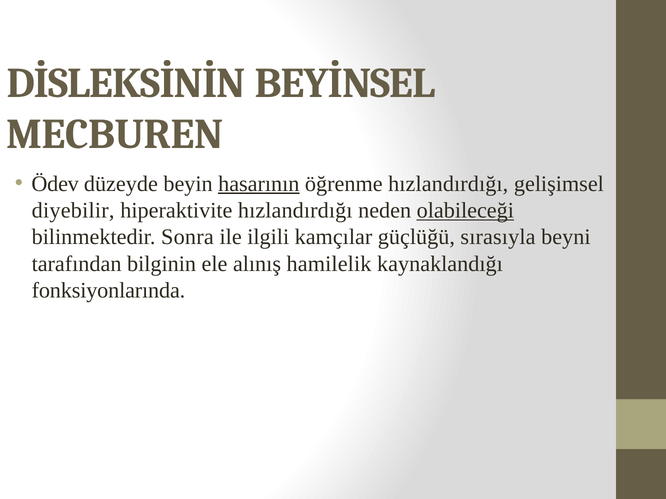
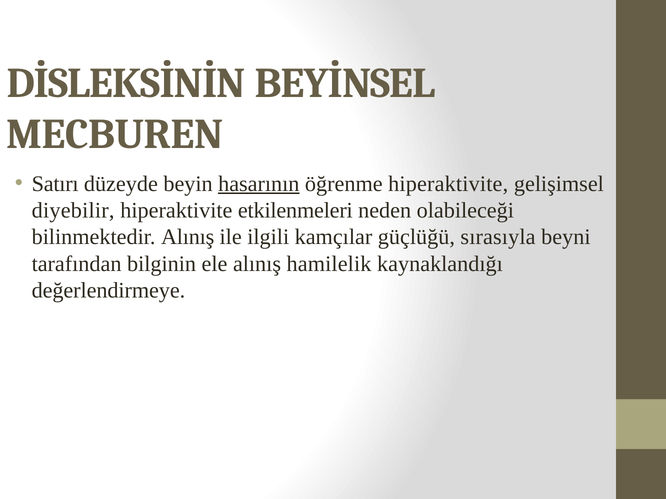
Ödev: Ödev -> Satırı
öğrenme hızlandırdığı: hızlandırdığı -> hiperaktivite
hiperaktivite hızlandırdığı: hızlandırdığı -> etkilenmeleri
olabileceği underline: present -> none
bilinmektedir Sonra: Sonra -> Alınış
fonksiyonlarında: fonksiyonlarında -> değerlendirmeye
